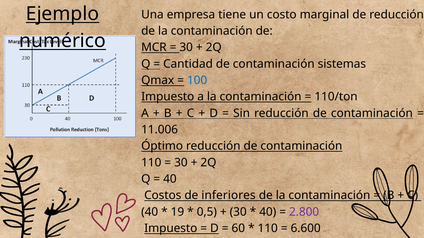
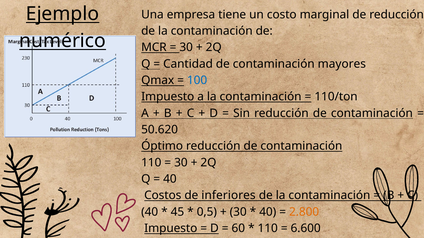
sistemas: sistemas -> mayores
11.006: 11.006 -> 50.620
19: 19 -> 45
2.800 at (304, 212) colour: purple -> orange
